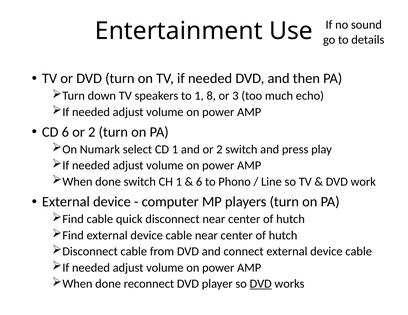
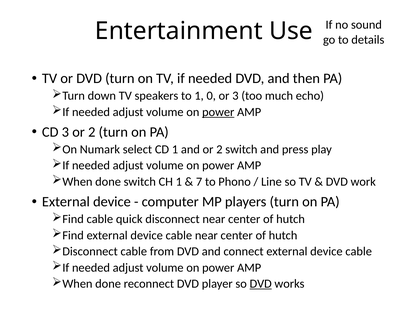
8: 8 -> 0
power at (218, 112) underline: none -> present
CD 6: 6 -> 3
6 at (199, 182): 6 -> 7
